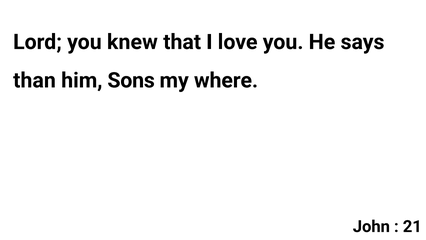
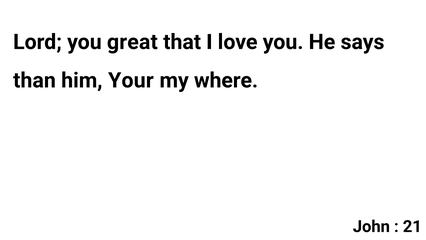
knew: knew -> great
Sons: Sons -> Your
